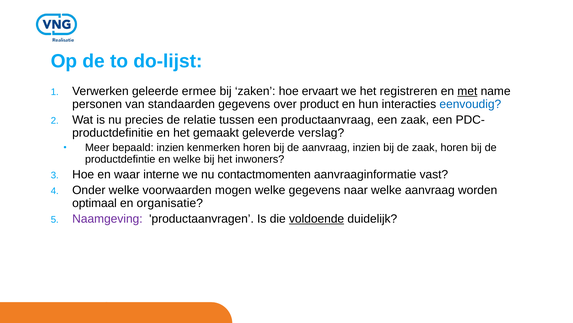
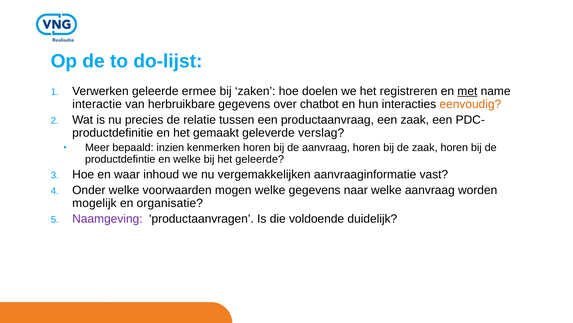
ervaart: ervaart -> doelen
personen: personen -> interactie
standaarden: standaarden -> herbruikbare
product: product -> chatbot
eenvoudig colour: blue -> orange
aanvraag inzien: inzien -> horen
het inwoners: inwoners -> geleerde
interne: interne -> inhoud
contactmomenten: contactmomenten -> vergemakkelijken
optimaal: optimaal -> mogelijk
voldoende underline: present -> none
